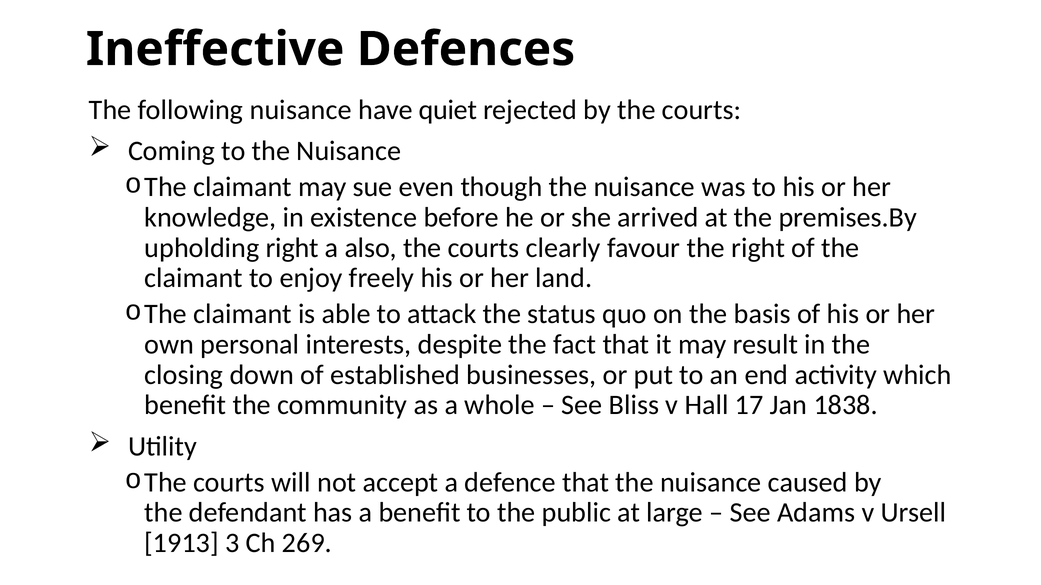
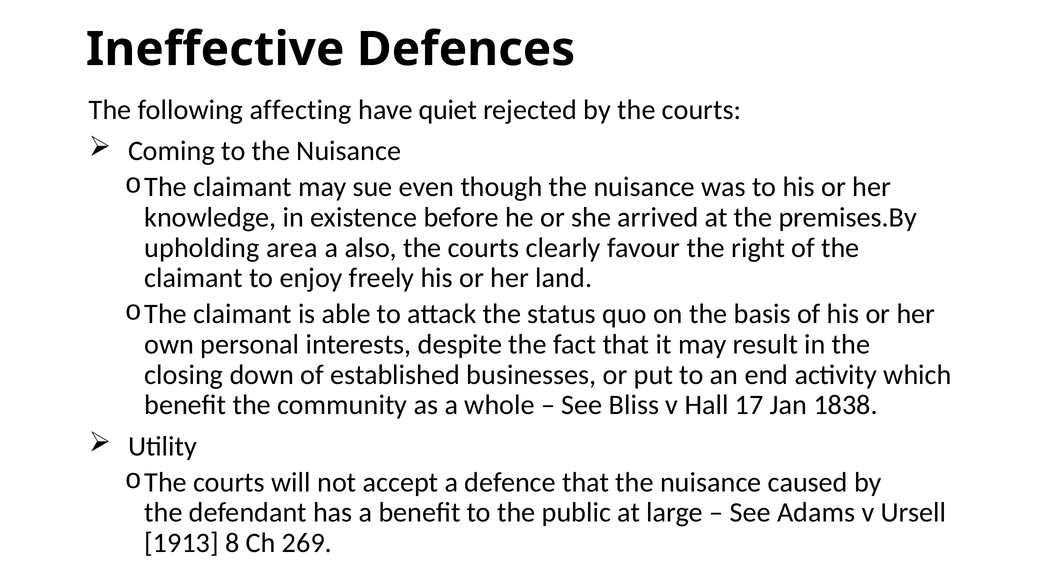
following nuisance: nuisance -> affecting
upholding right: right -> area
3: 3 -> 8
